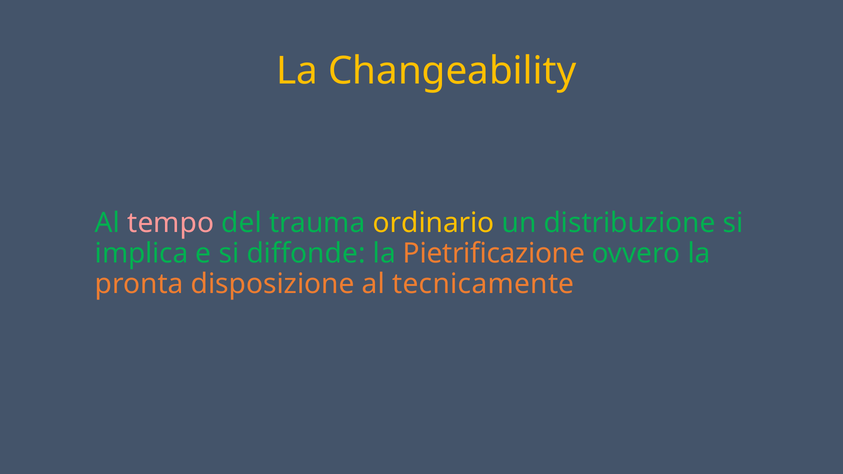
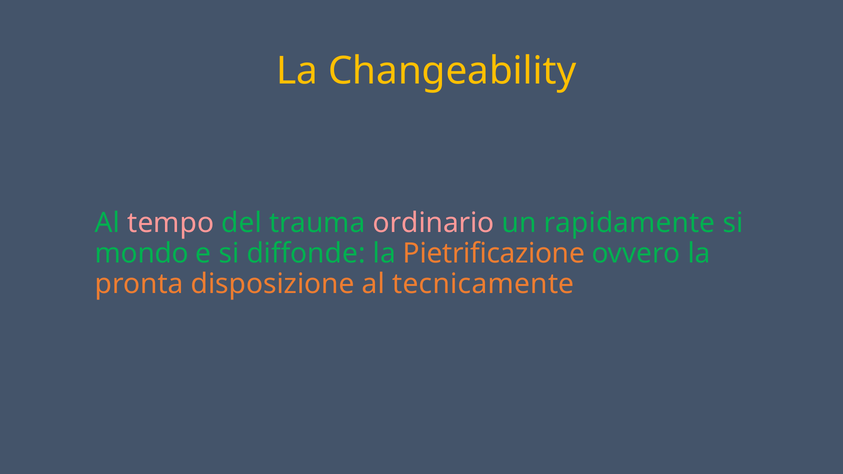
ordinario colour: yellow -> pink
distribuzione: distribuzione -> rapidamente
implica: implica -> mondo
